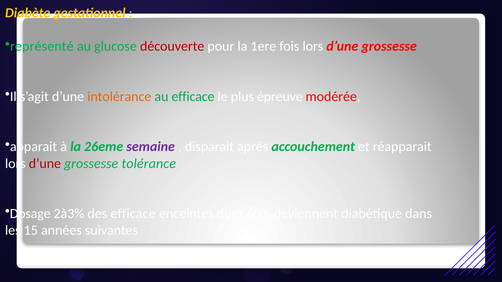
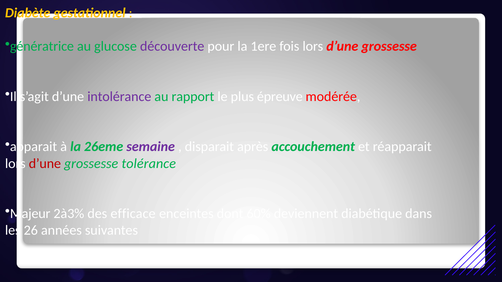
représenté: représenté -> génératrice
découverte colour: red -> purple
intolérance colour: orange -> purple
au efficace: efficace -> rapport
Dosage: Dosage -> Majeur
15: 15 -> 26
